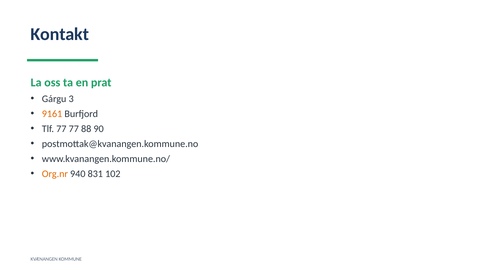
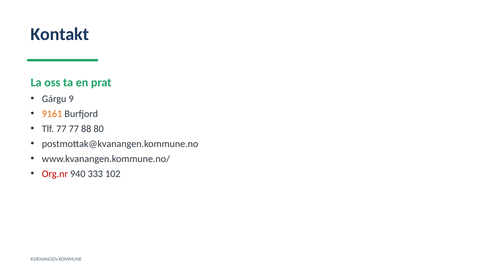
3: 3 -> 9
90: 90 -> 80
Org.nr colour: orange -> red
831: 831 -> 333
